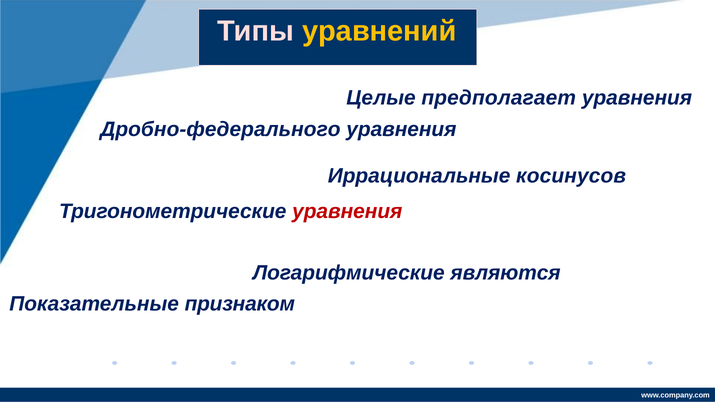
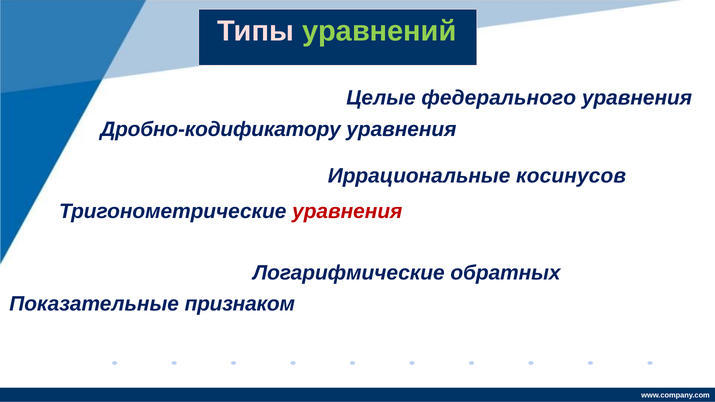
уравнений colour: yellow -> light green
предполагает: предполагает -> федерального
Дробно-федерального: Дробно-федерального -> Дробно-кодификатору
являются: являются -> обратных
